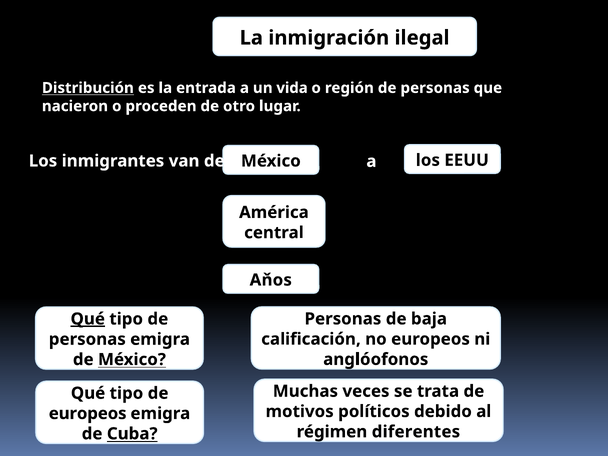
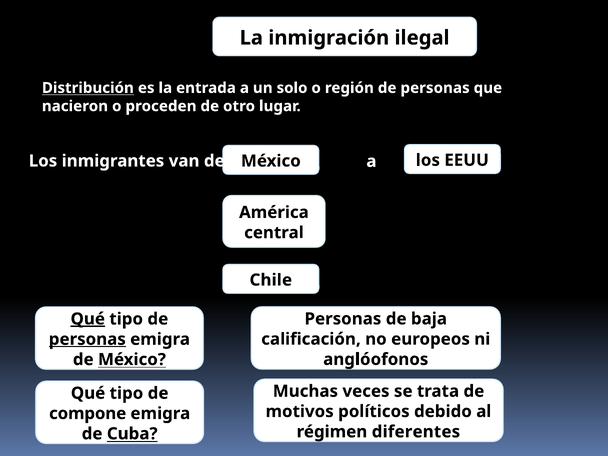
vida: vida -> solo
Aňos: Aňos -> Chile
personas at (87, 339) underline: none -> present
europeos at (88, 413): europeos -> compone
